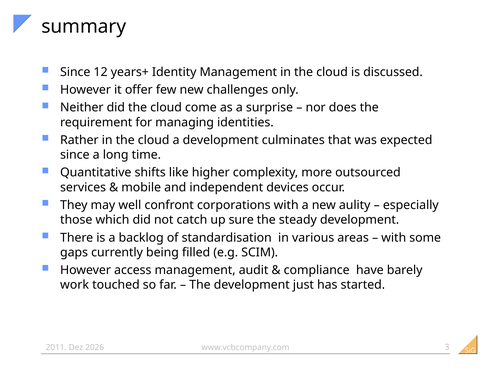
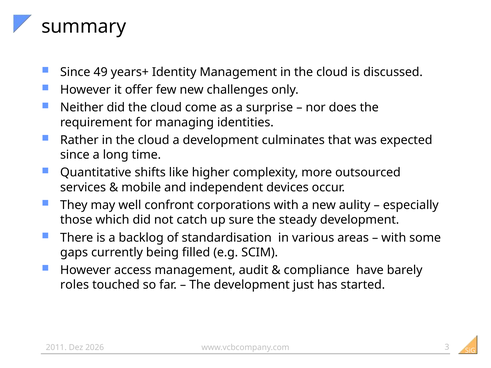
12: 12 -> 49
work: work -> roles
